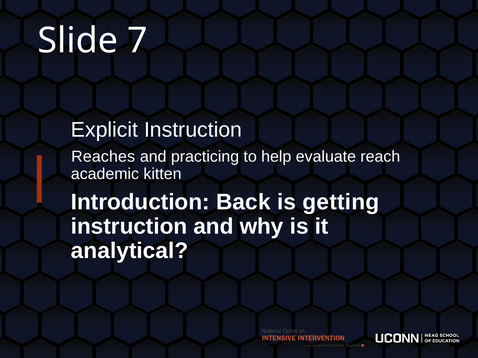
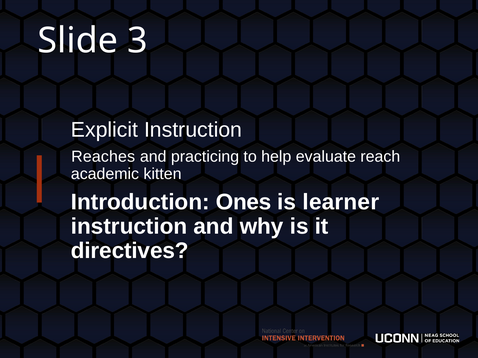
7: 7 -> 3
Back: Back -> Ones
getting: getting -> learner
analytical: analytical -> directives
